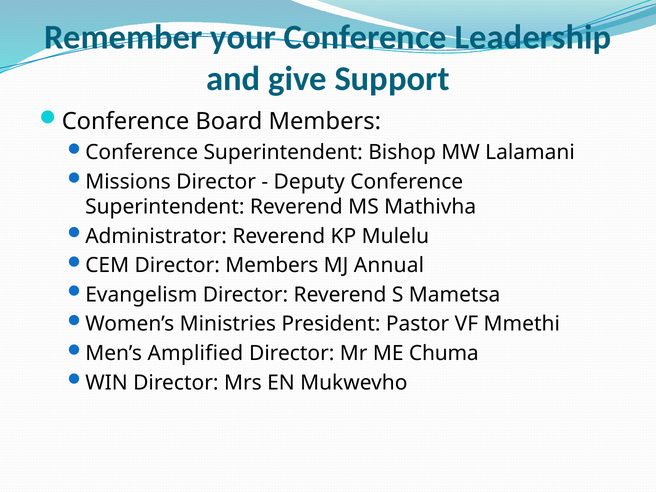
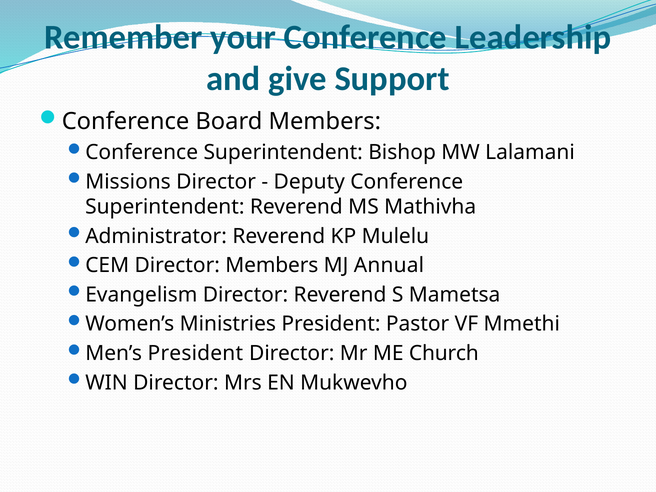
Men’s Amplified: Amplified -> President
Chuma: Chuma -> Church
